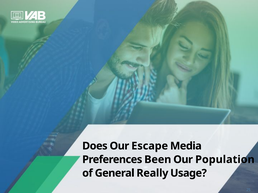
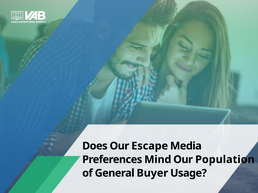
Been: Been -> Mind
Really: Really -> Buyer
